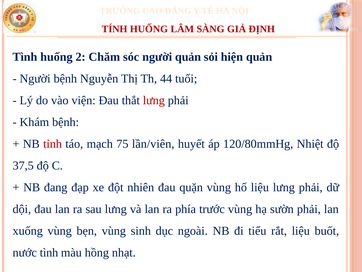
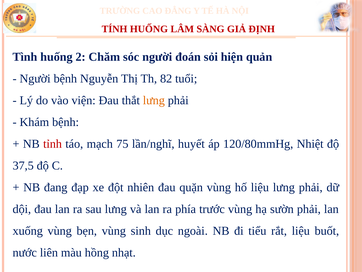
người quản: quản -> đoán
44: 44 -> 82
lưng at (154, 100) colour: red -> orange
lần/viên: lần/viên -> lần/nghĩ
nước tình: tình -> liên
